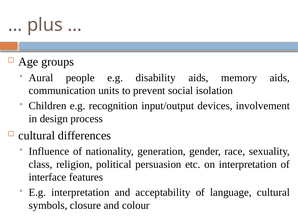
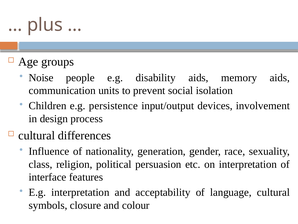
Aural: Aural -> Noise
recognition: recognition -> persistence
